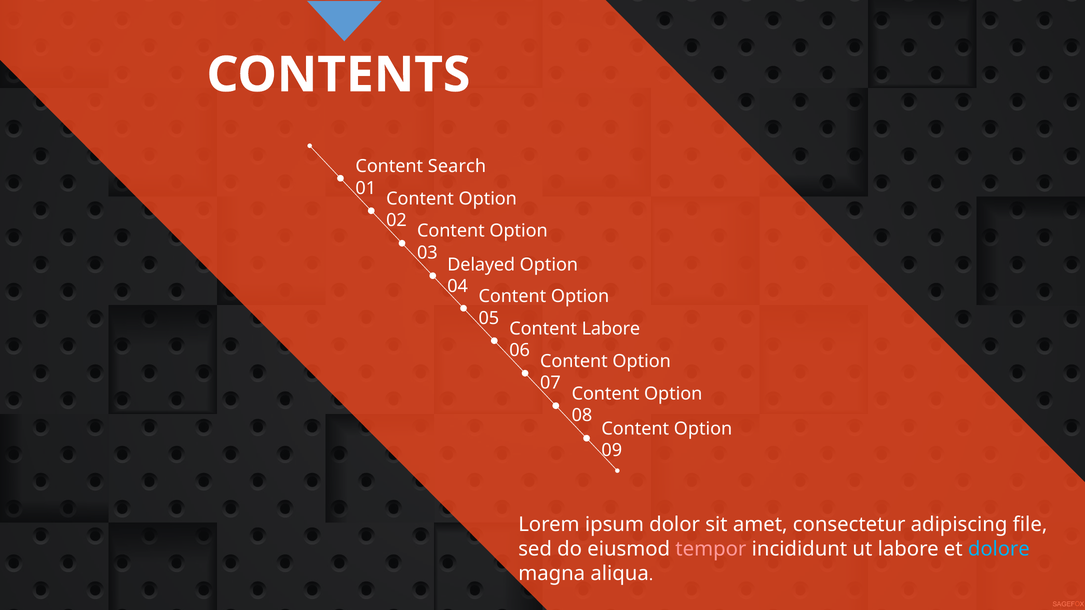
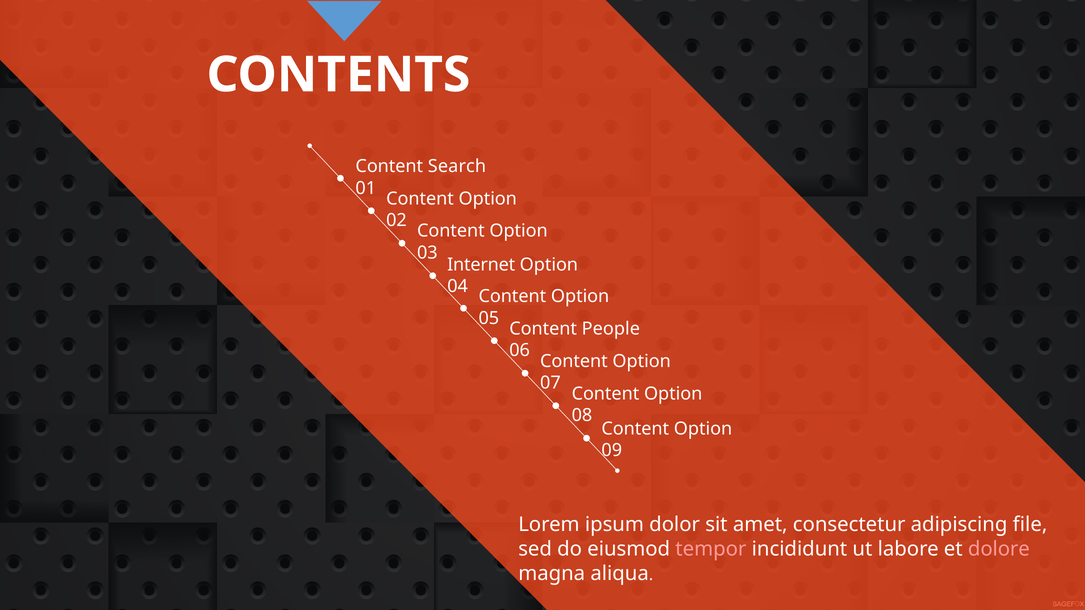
Delayed: Delayed -> Internet
Content Labore: Labore -> People
dolore colour: light blue -> pink
